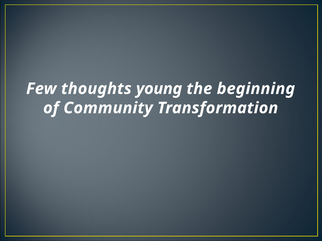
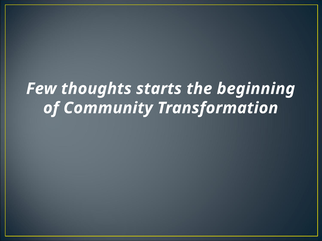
young: young -> starts
